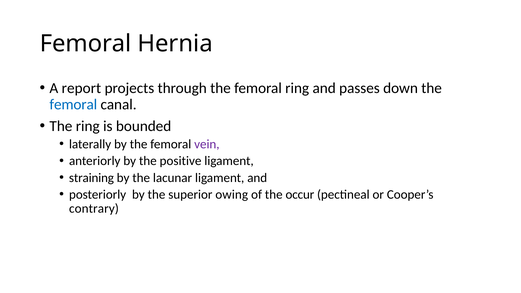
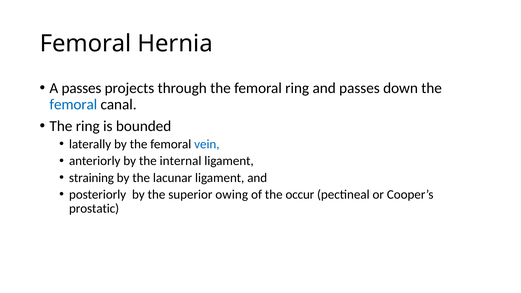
A report: report -> passes
vein colour: purple -> blue
positive: positive -> internal
contrary: contrary -> prostatic
